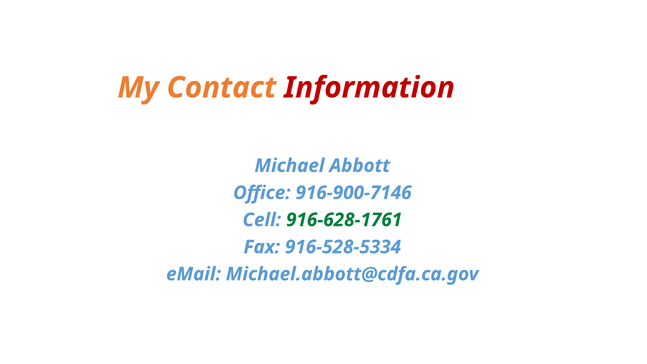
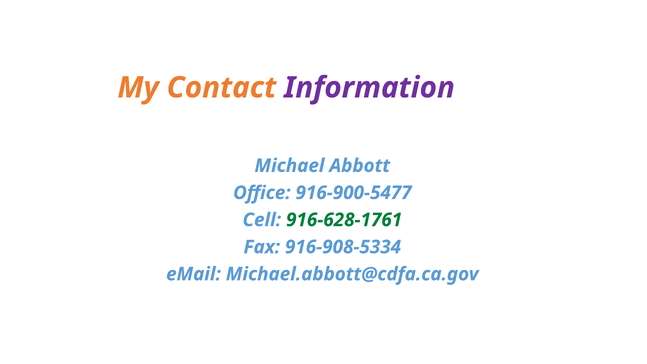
Information colour: red -> purple
916-900-7146: 916-900-7146 -> 916-900-5477
916-528-5334: 916-528-5334 -> 916-908-5334
